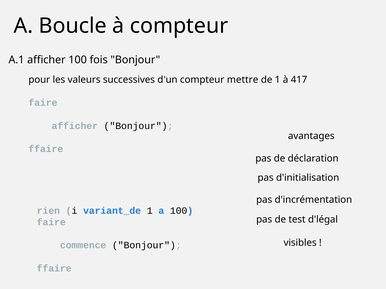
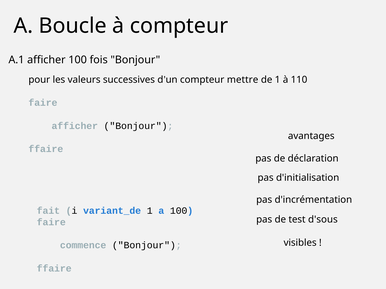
417: 417 -> 110
rien: rien -> fait
d'légal: d'légal -> d'sous
